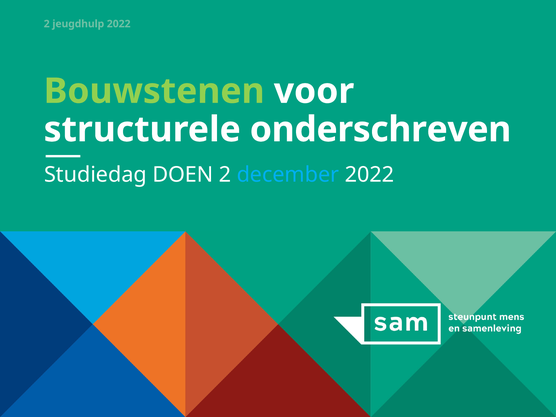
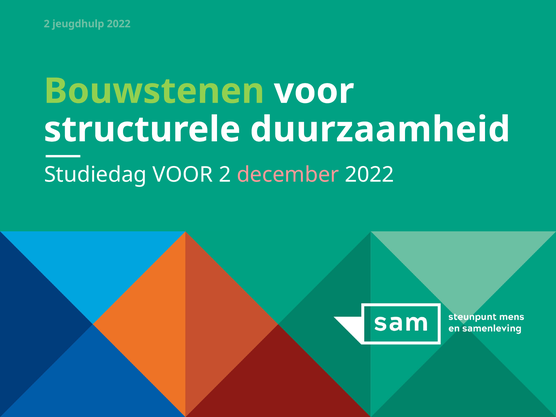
onderschreven: onderschreven -> duurzaamheid
Studiedag DOEN: DOEN -> VOOR
december colour: light blue -> pink
